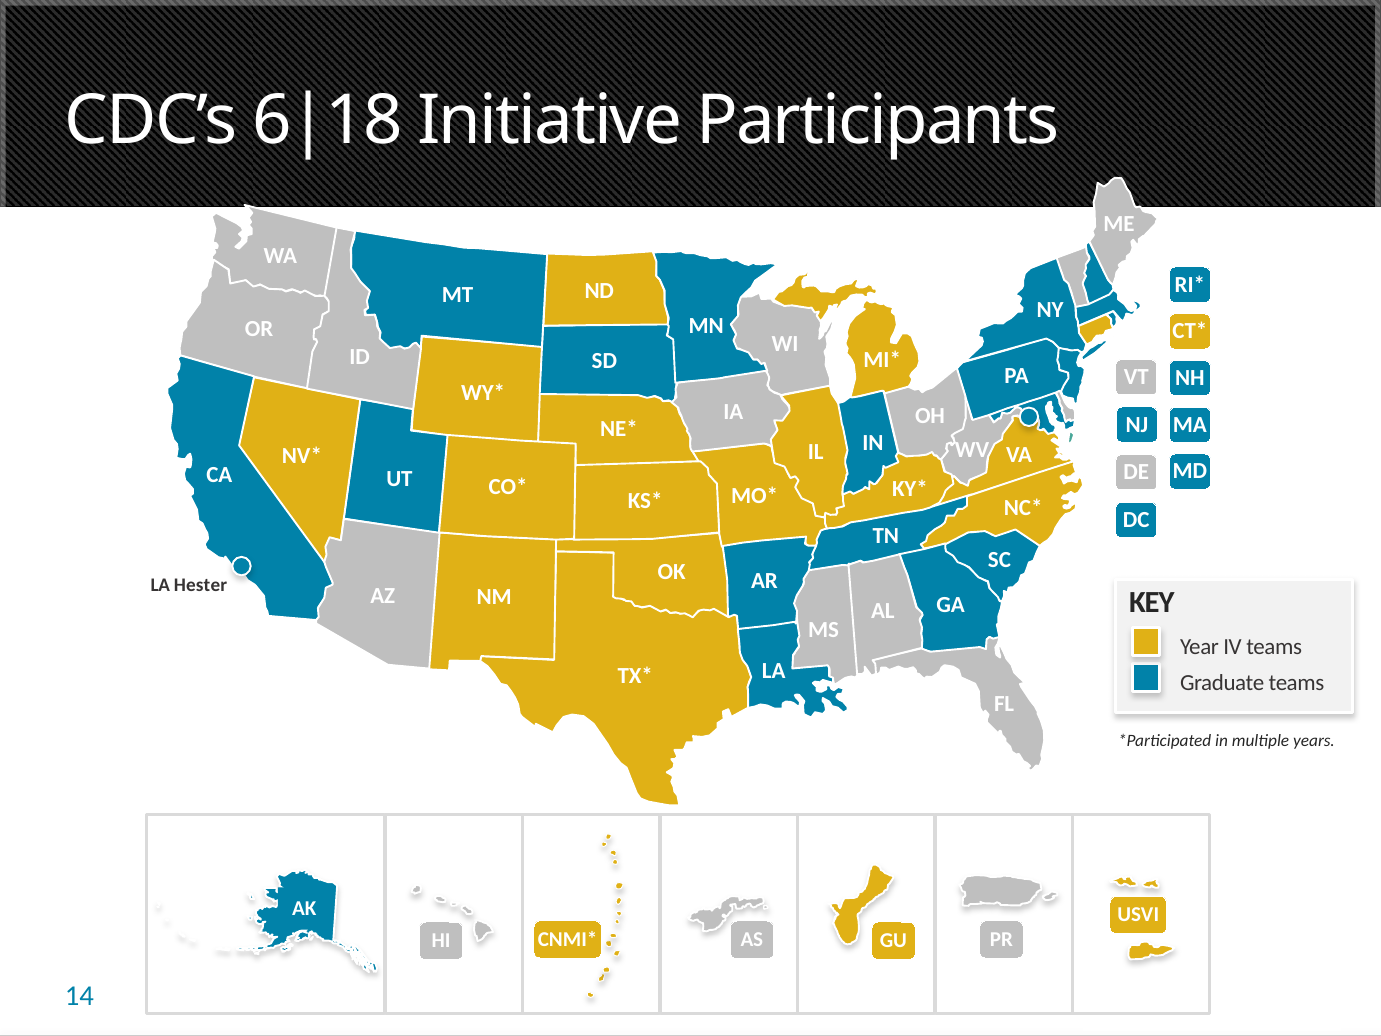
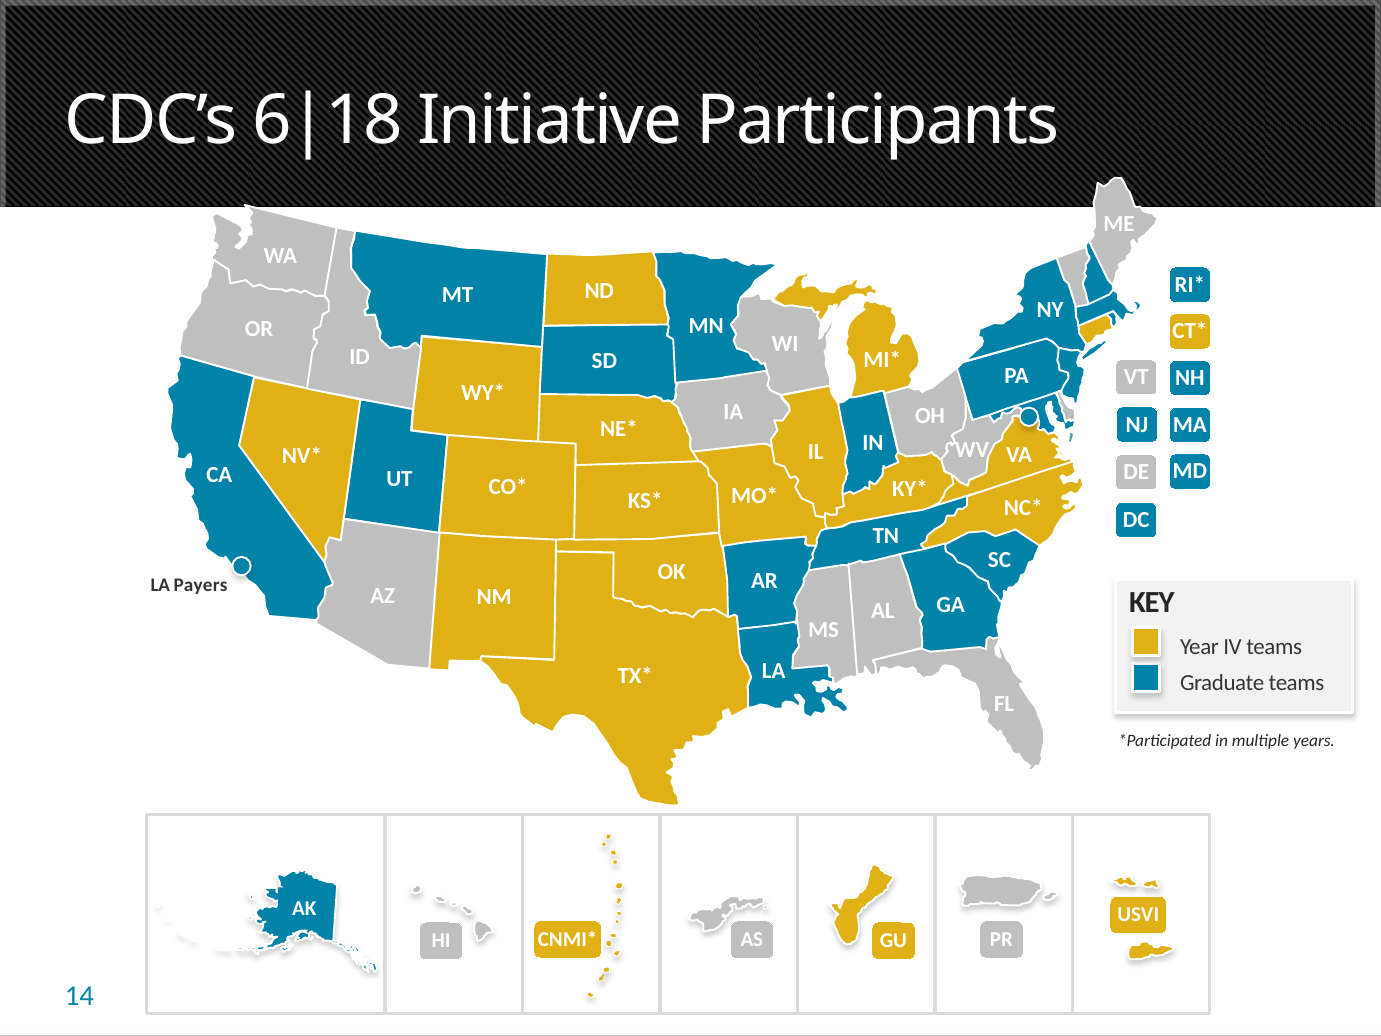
Hester: Hester -> Payers
